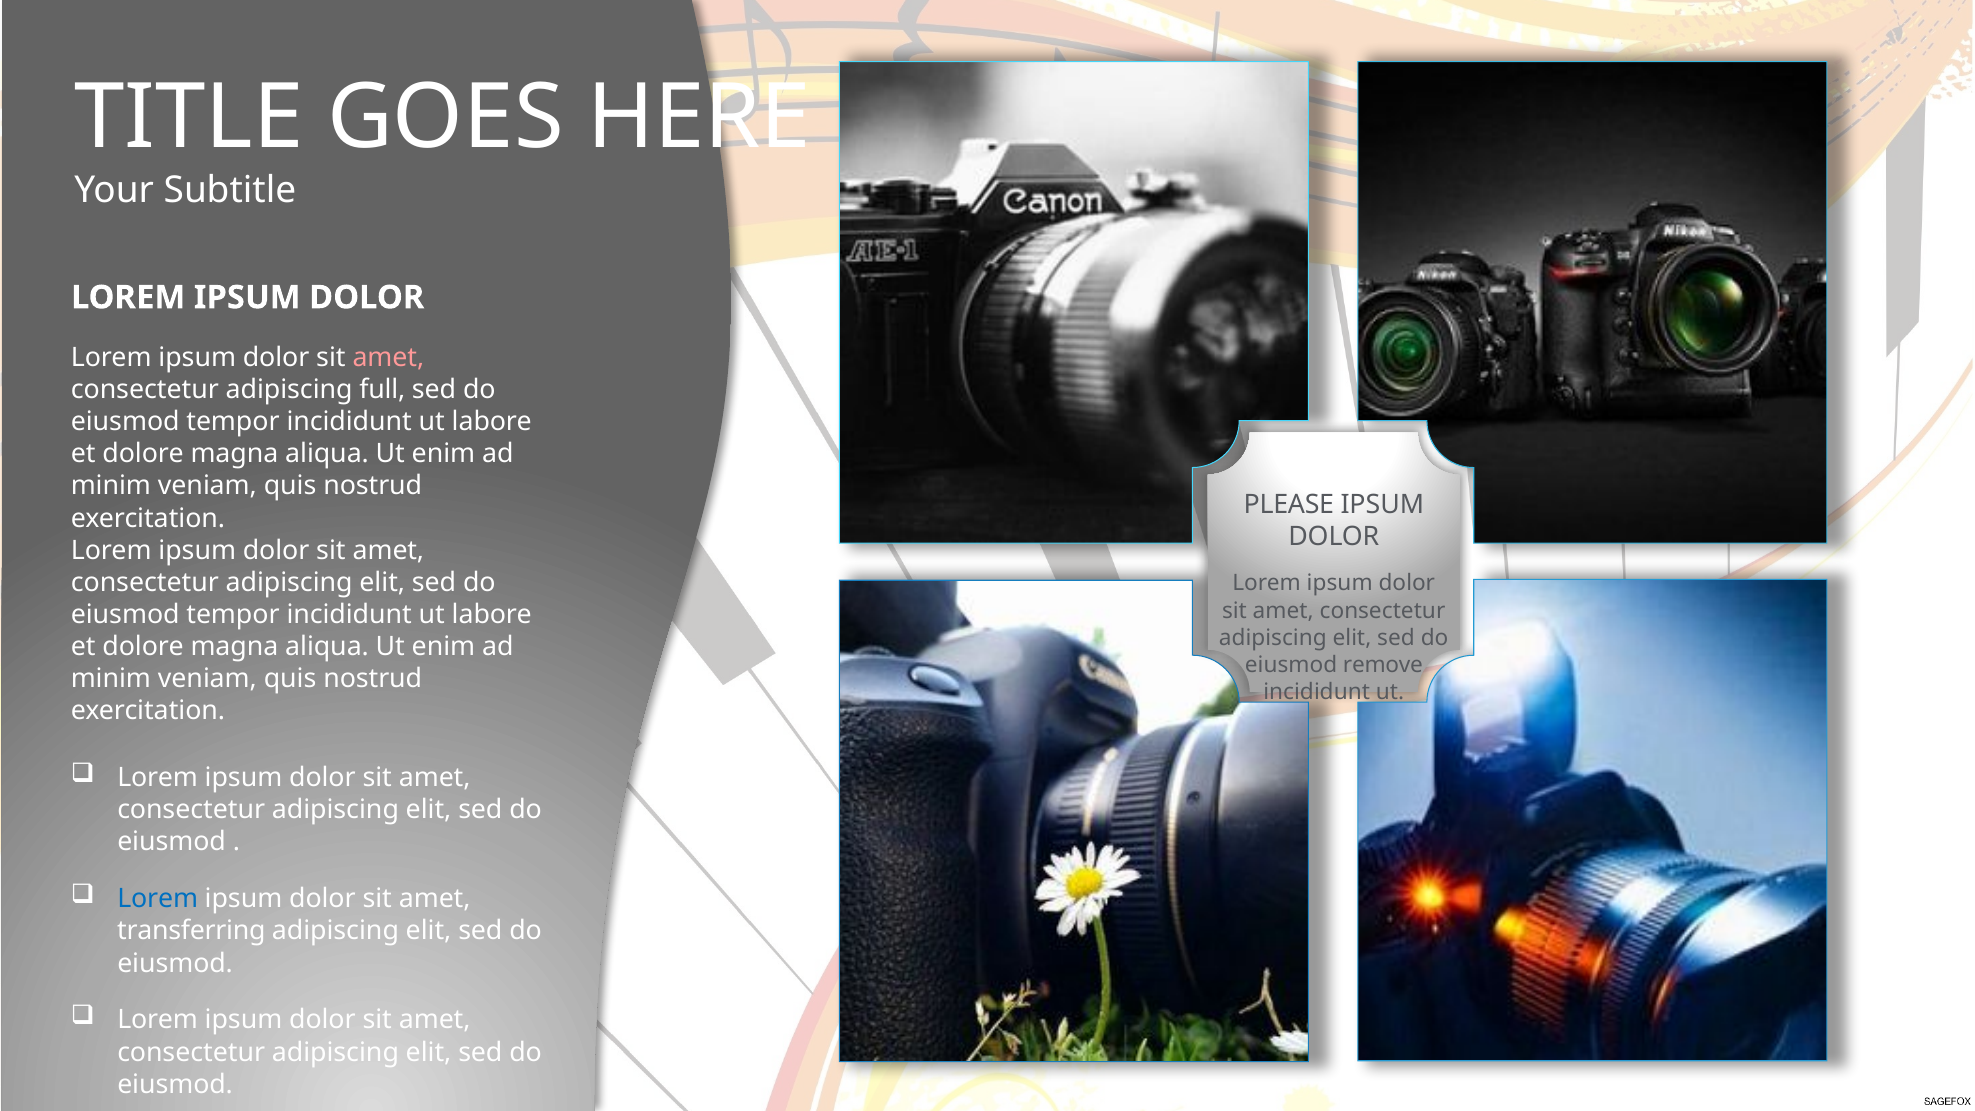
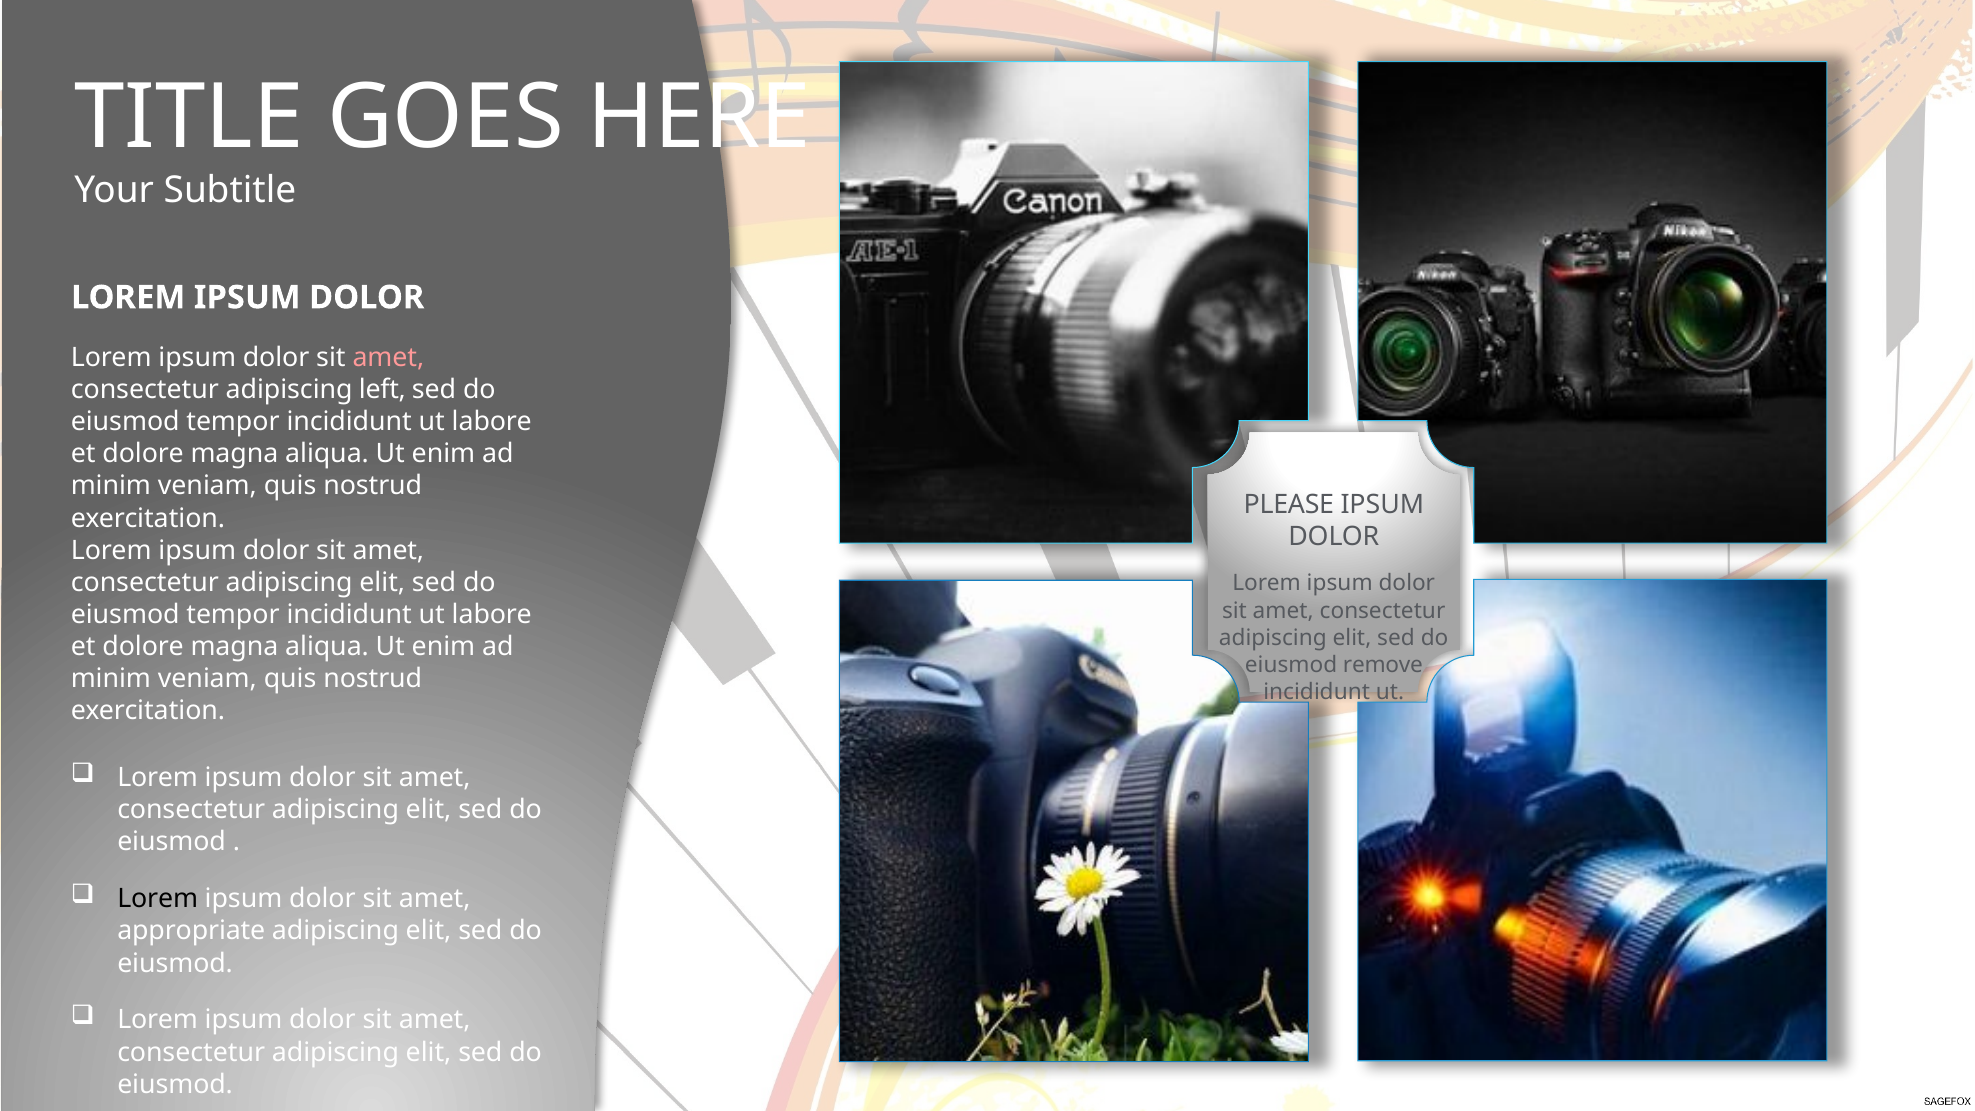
full: full -> left
Lorem at (158, 899) colour: blue -> black
transferring: transferring -> appropriate
